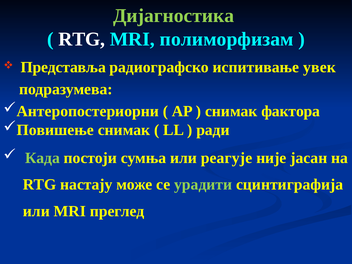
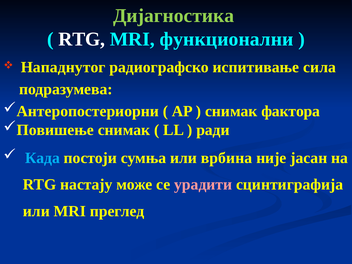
полиморфизам: полиморфизам -> функционални
Представља: Представља -> Нападнутог
увек: увек -> сила
Када colour: light green -> light blue
реагује: реагује -> врбина
урадити colour: light green -> pink
